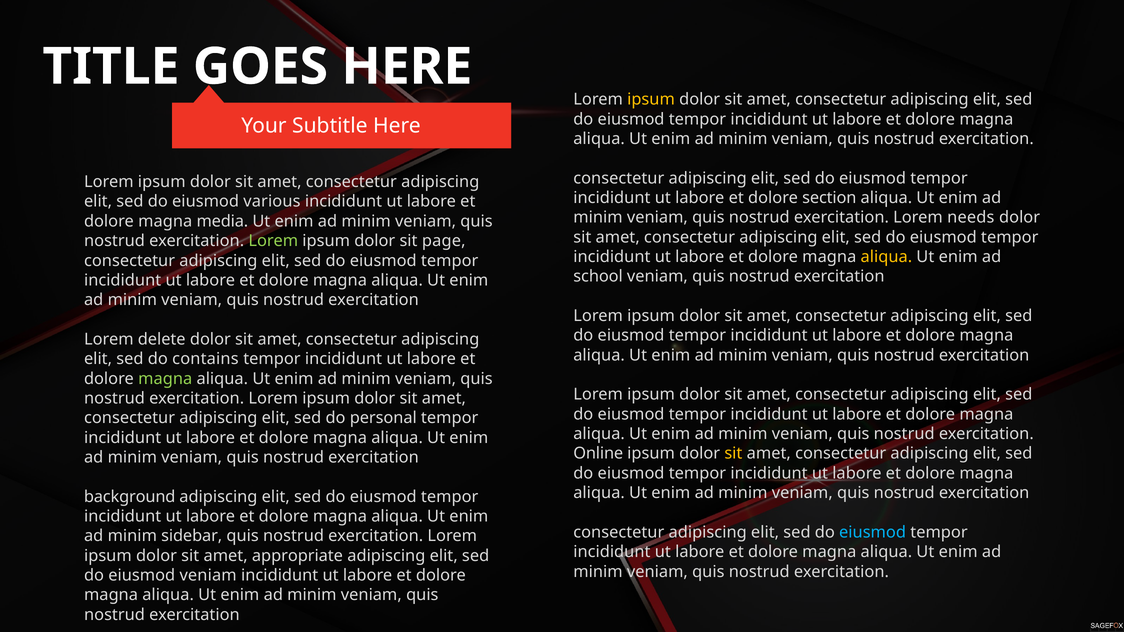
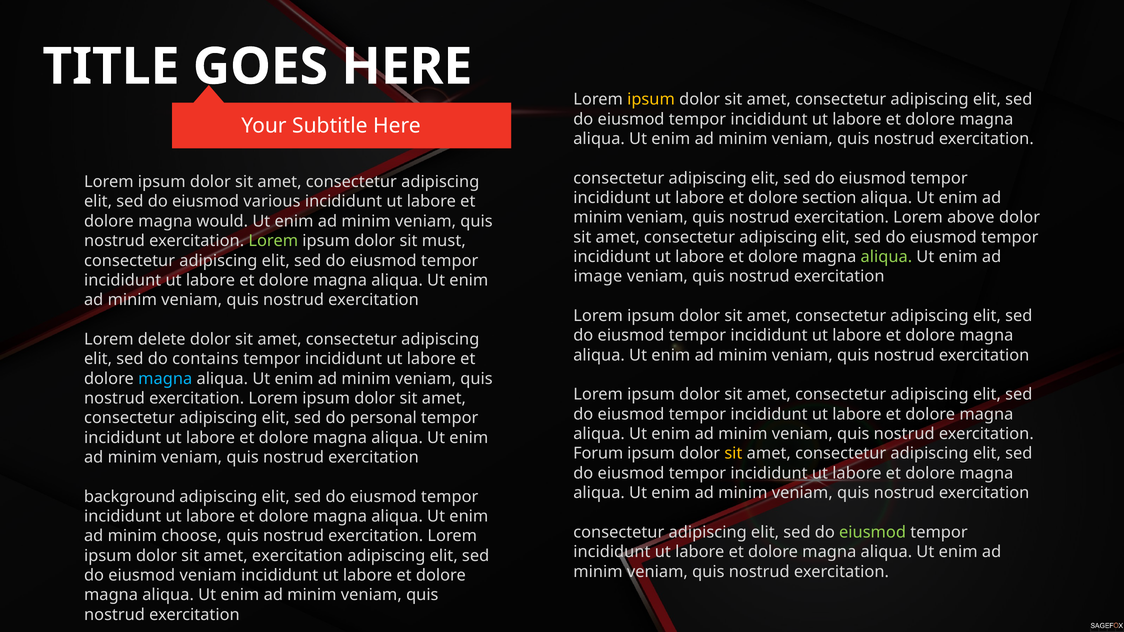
needs: needs -> above
media: media -> would
page: page -> must
aliqua at (886, 257) colour: yellow -> light green
school: school -> image
magna at (165, 379) colour: light green -> light blue
Online: Online -> Forum
eiusmod at (873, 532) colour: light blue -> light green
sidebar: sidebar -> choose
amet appropriate: appropriate -> exercitation
